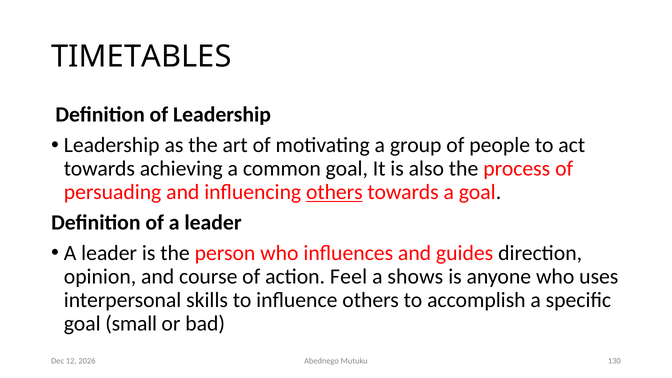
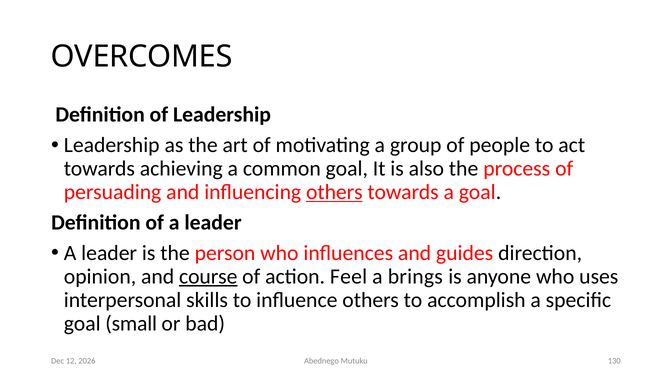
TIMETABLES: TIMETABLES -> OVERCOMES
course underline: none -> present
shows: shows -> brings
